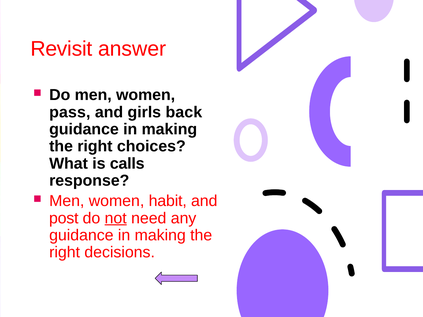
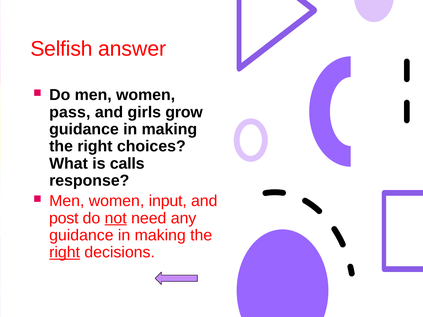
Revisit: Revisit -> Selfish
back: back -> grow
habit: habit -> input
right at (65, 253) underline: none -> present
